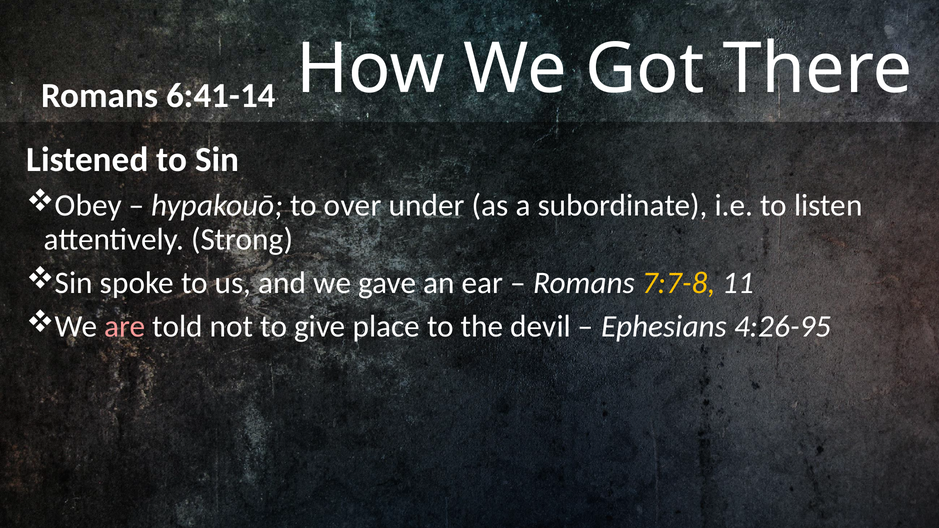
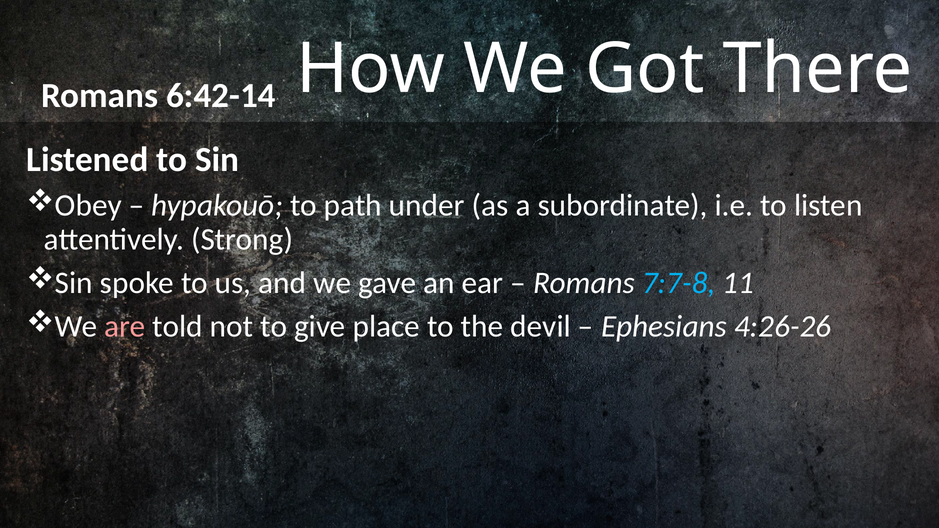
6:41-14: 6:41-14 -> 6:42-14
over: over -> path
7:7-8 colour: yellow -> light blue
4:26-95: 4:26-95 -> 4:26-26
